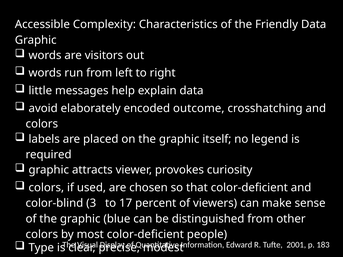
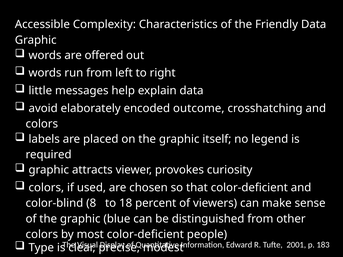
visitors: visitors -> offered
3: 3 -> 8
17: 17 -> 18
